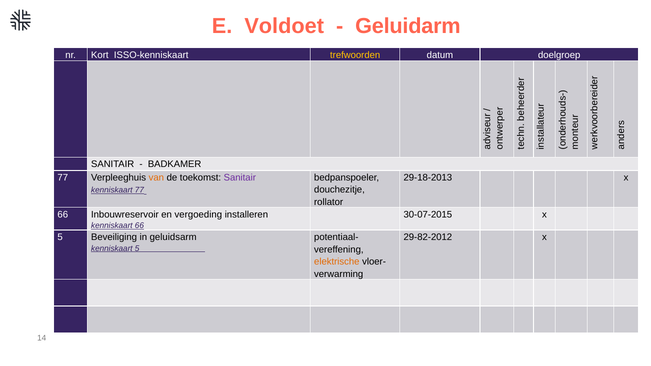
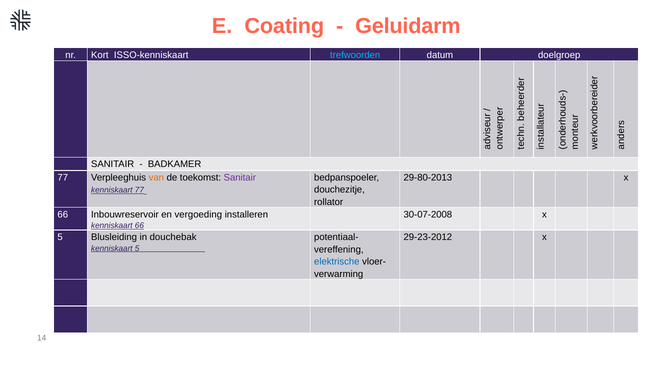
Voldoet: Voldoet -> Coating
trefwoorden colour: yellow -> light blue
29-18-2013: 29-18-2013 -> 29-80-2013
30-07-2015: 30-07-2015 -> 30-07-2008
Beveiliging: Beveiliging -> Blusleiding
geluidsarm: geluidsarm -> douchebak
29-82-2012: 29-82-2012 -> 29-23-2012
elektrische colour: orange -> blue
